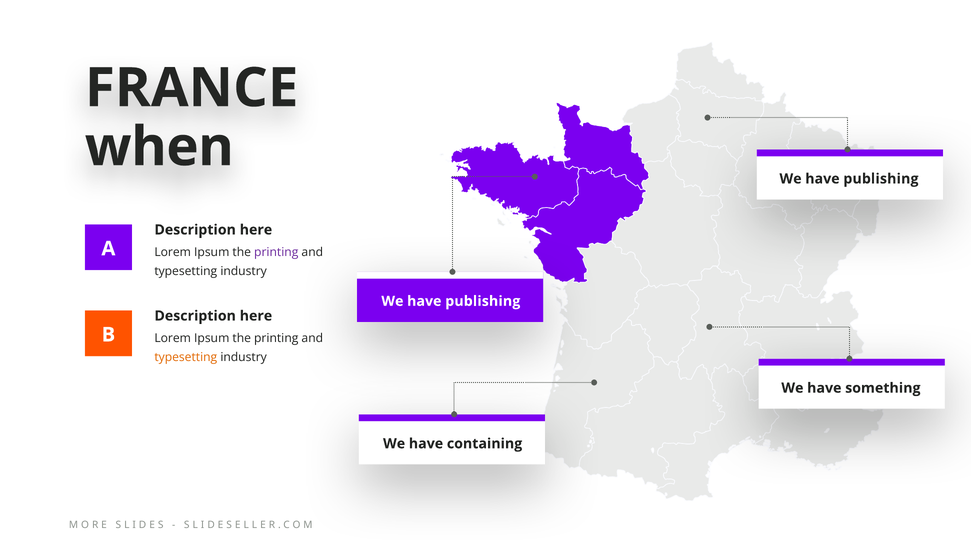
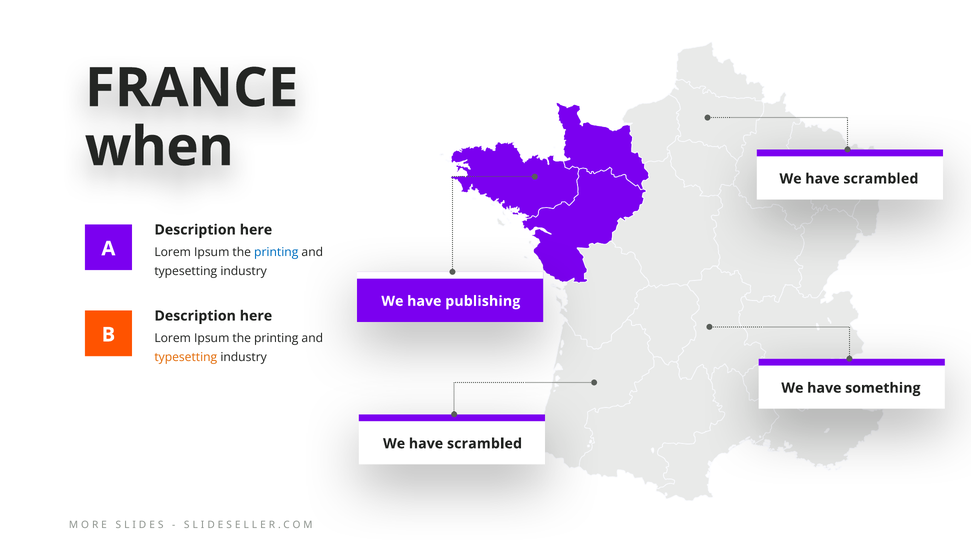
publishing at (881, 179): publishing -> scrambled
printing at (276, 252) colour: purple -> blue
containing at (485, 444): containing -> scrambled
